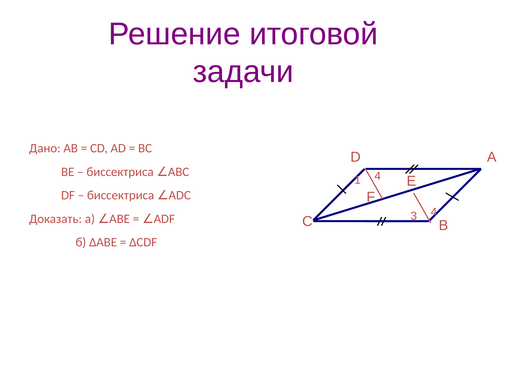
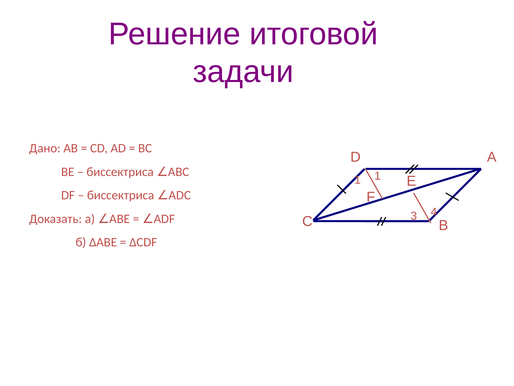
1 4: 4 -> 1
